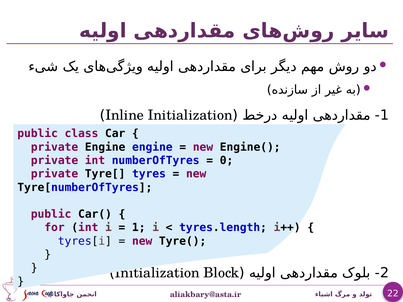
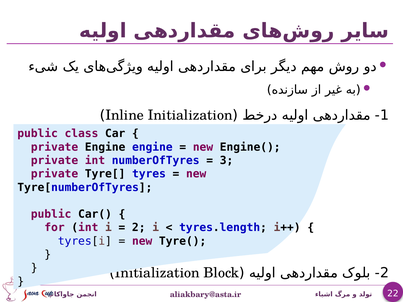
0: 0 -> 3
1 at (139, 228): 1 -> 2
